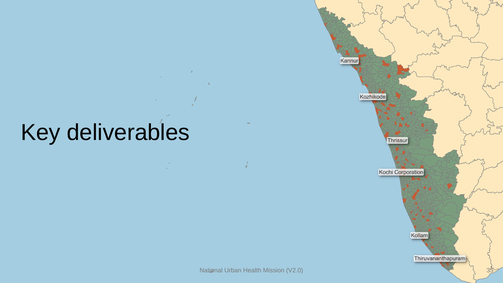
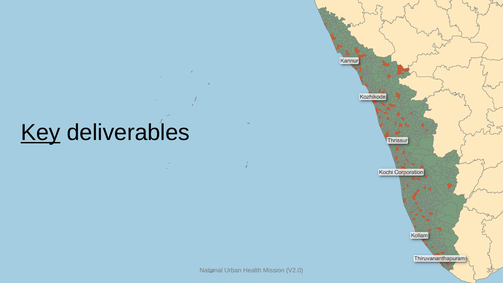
Key underline: none -> present
